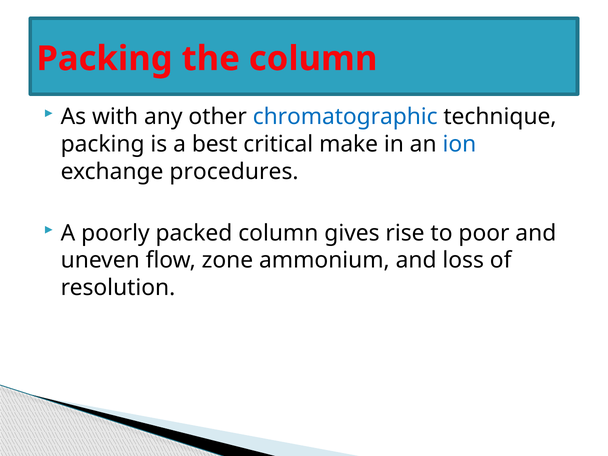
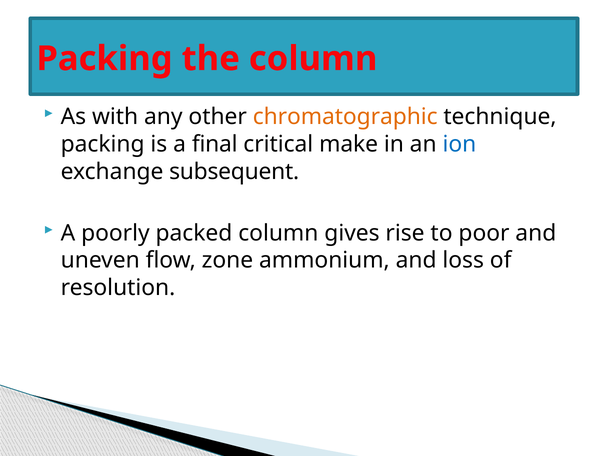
chromatographic colour: blue -> orange
best: best -> final
procedures: procedures -> subsequent
